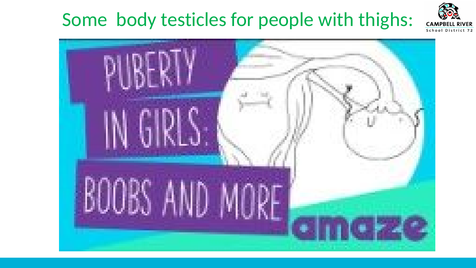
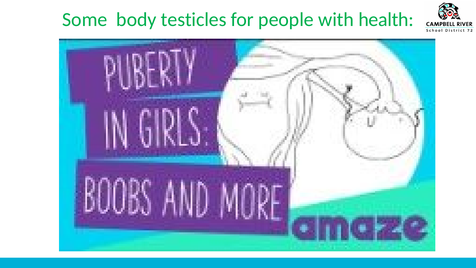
thighs: thighs -> health
